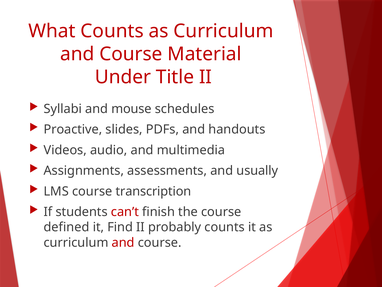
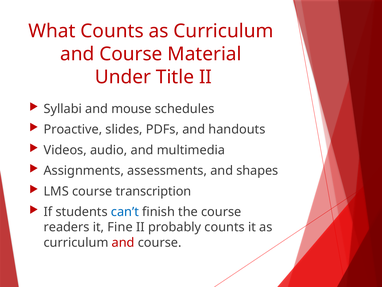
usually: usually -> shapes
can’t colour: red -> blue
defined: defined -> readers
Find: Find -> Fine
